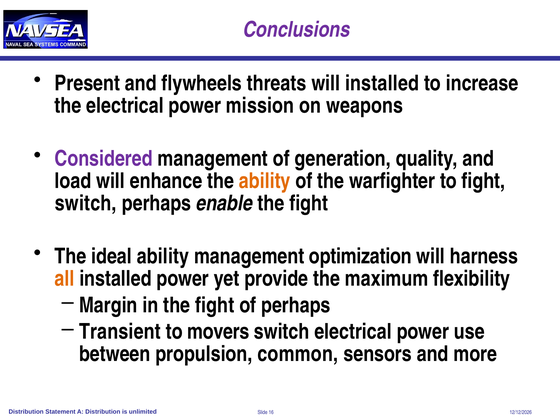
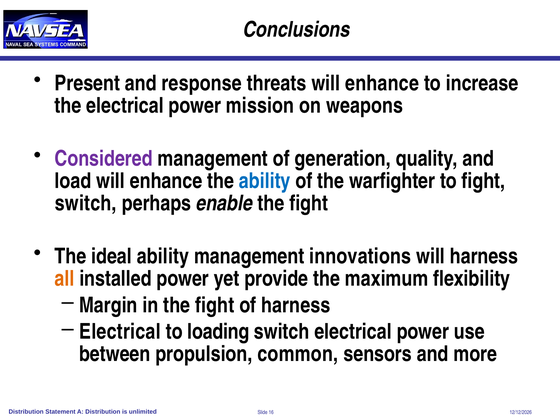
Conclusions colour: purple -> black
flywheels: flywheels -> response
threats will installed: installed -> enhance
ability at (265, 181) colour: orange -> blue
optimization: optimization -> innovations
of perhaps: perhaps -> harness
Transient at (120, 332): Transient -> Electrical
movers: movers -> loading
